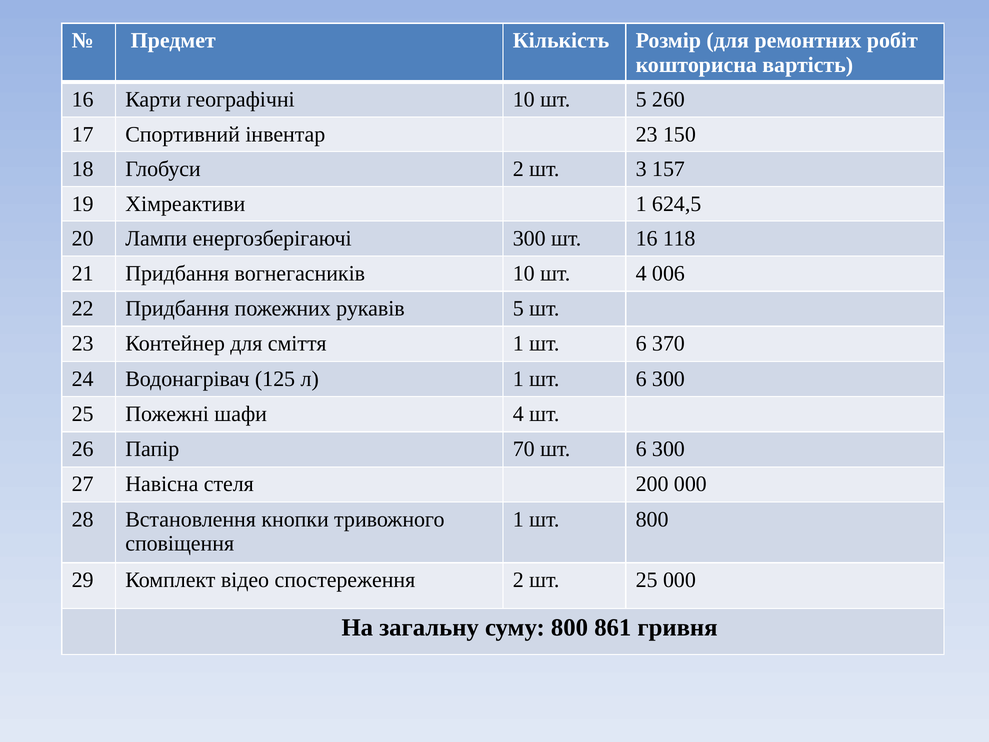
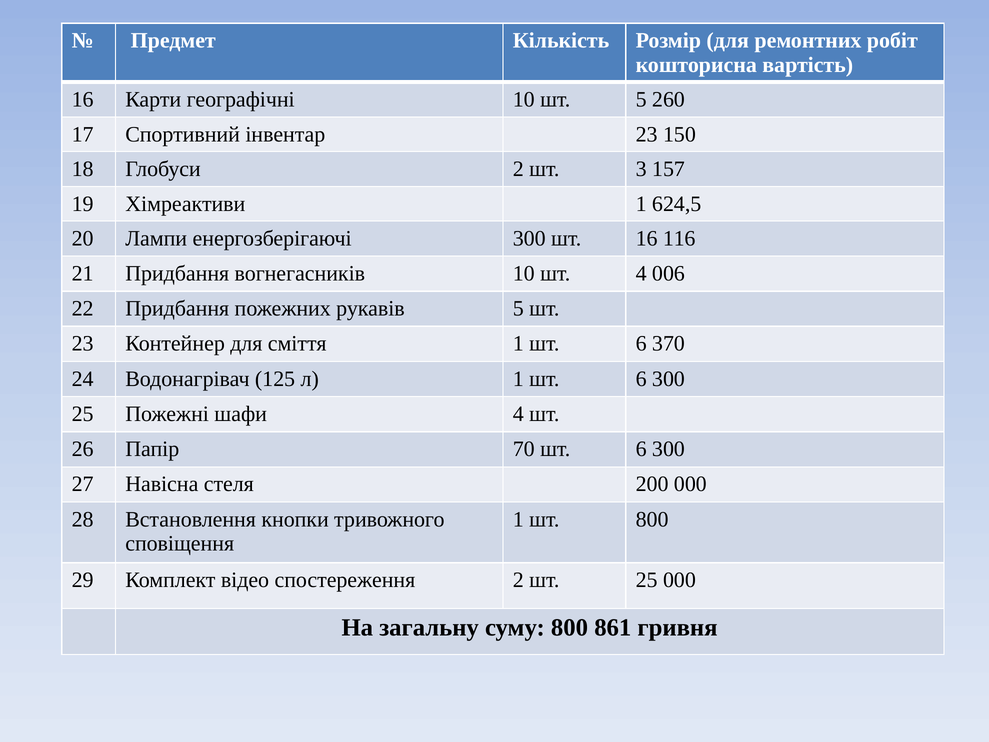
118: 118 -> 116
